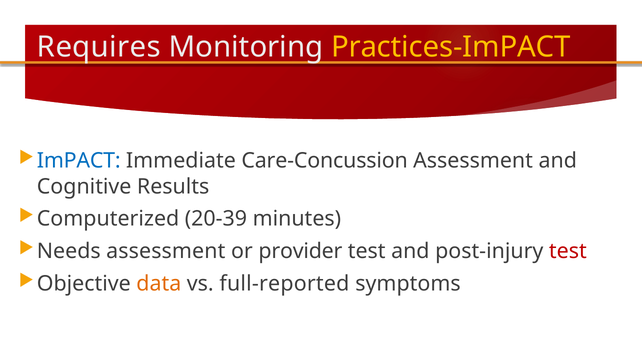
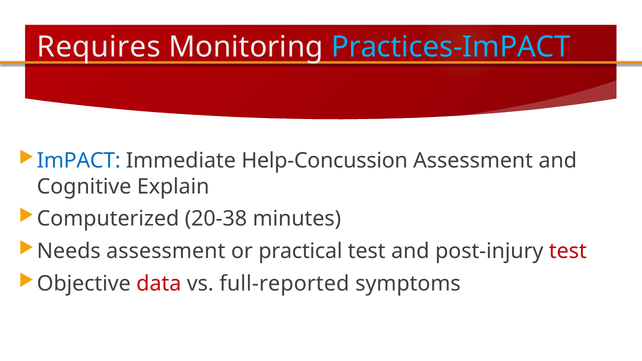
Practices-ImPACT colour: yellow -> light blue
Care-Concussion: Care-Concussion -> Help-Concussion
Results: Results -> Explain
20-39: 20-39 -> 20-38
provider: provider -> practical
data colour: orange -> red
